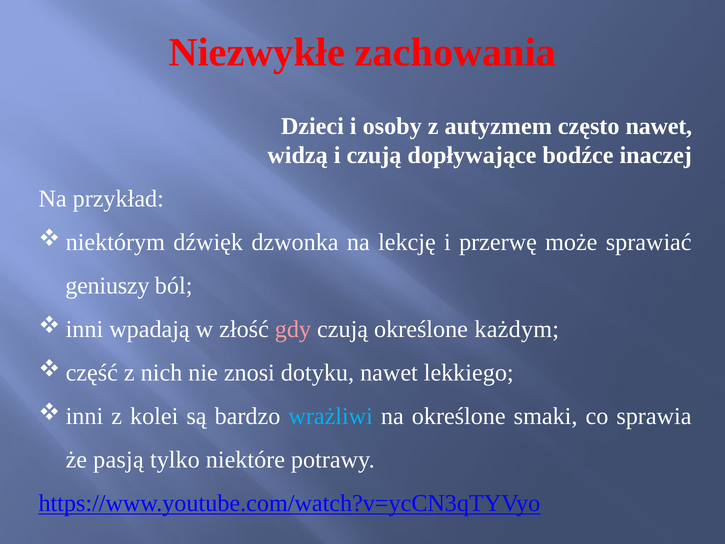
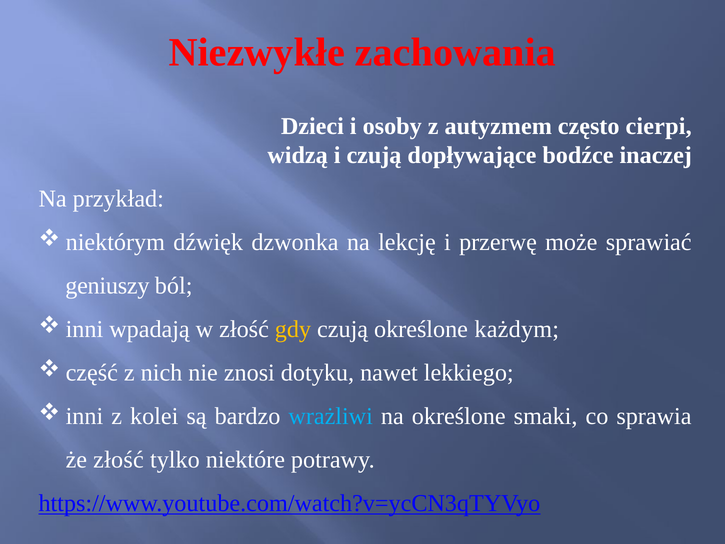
często nawet: nawet -> cierpi
gdy colour: pink -> yellow
że pasją: pasją -> złość
